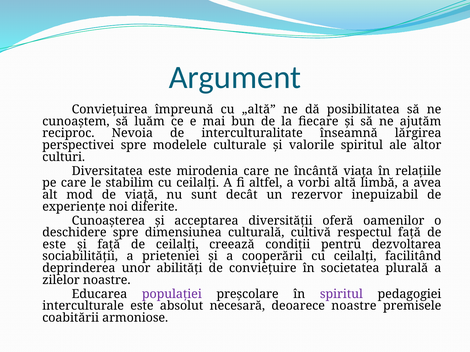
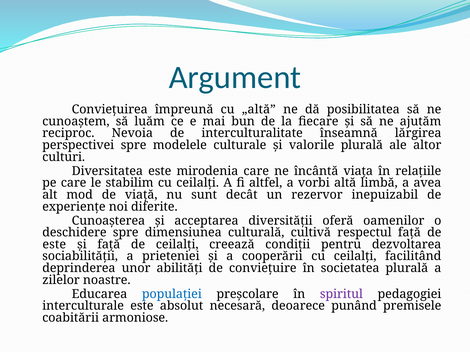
valorile spiritul: spiritul -> plurală
populației colour: purple -> blue
deoarece noastre: noastre -> punând
